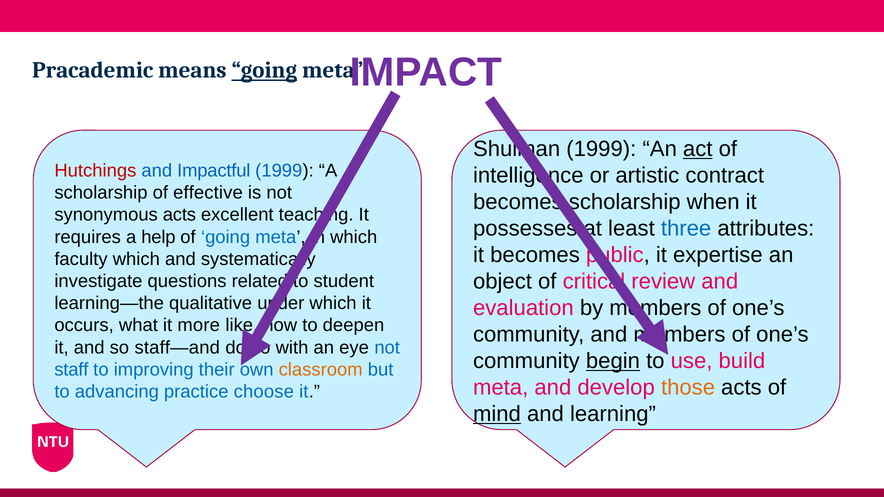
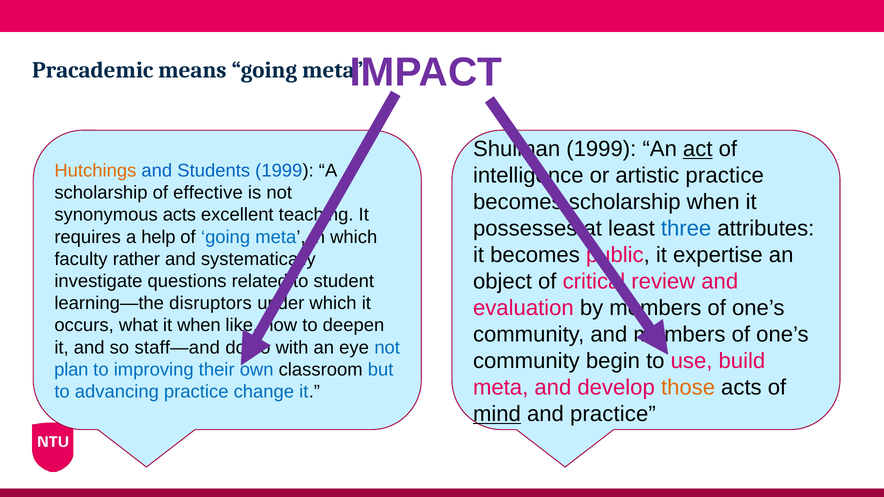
going at (264, 70) underline: present -> none
Hutchings colour: red -> orange
Impactful: Impactful -> Students
contract at (725, 176): contract -> practice
faculty which: which -> rather
qualitative: qualitative -> disruptors
it more: more -> when
begin underline: present -> none
staff: staff -> plan
classroom colour: orange -> black
choose: choose -> change
and learning: learning -> practice
